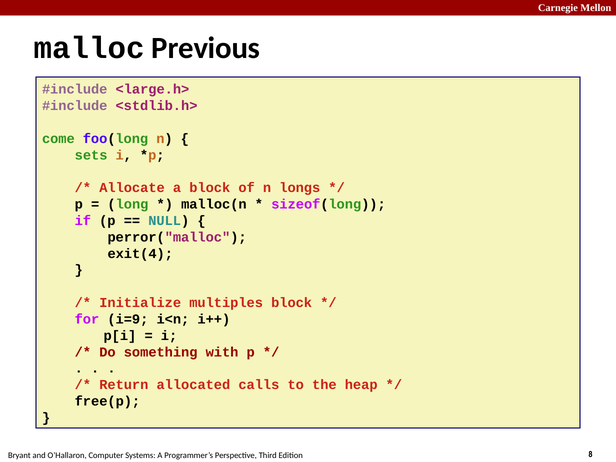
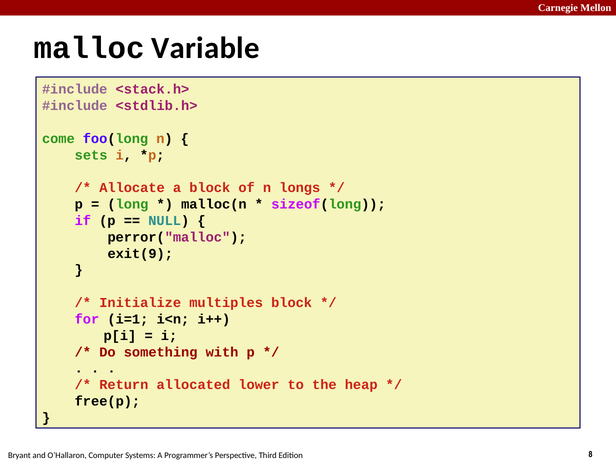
Previous: Previous -> Variable
<large.h>: <large.h> -> <stack.h>
exit(4: exit(4 -> exit(9
i=9: i=9 -> i=1
calls: calls -> lower
